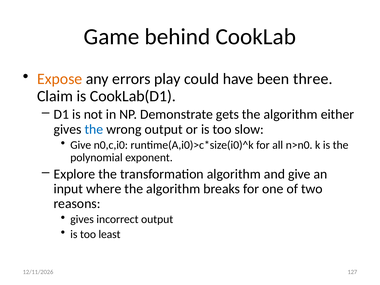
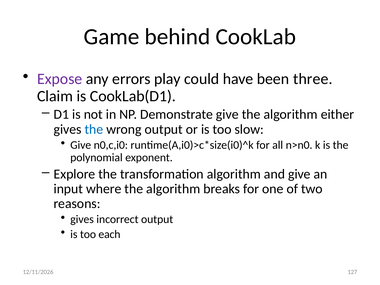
Expose colour: orange -> purple
Demonstrate gets: gets -> give
least: least -> each
